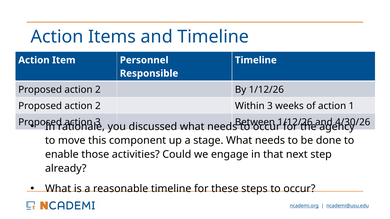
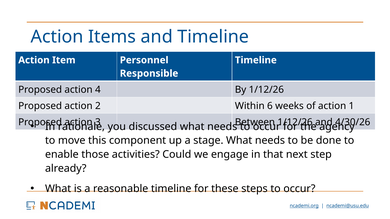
2 at (98, 90): 2 -> 4
Within 3: 3 -> 6
